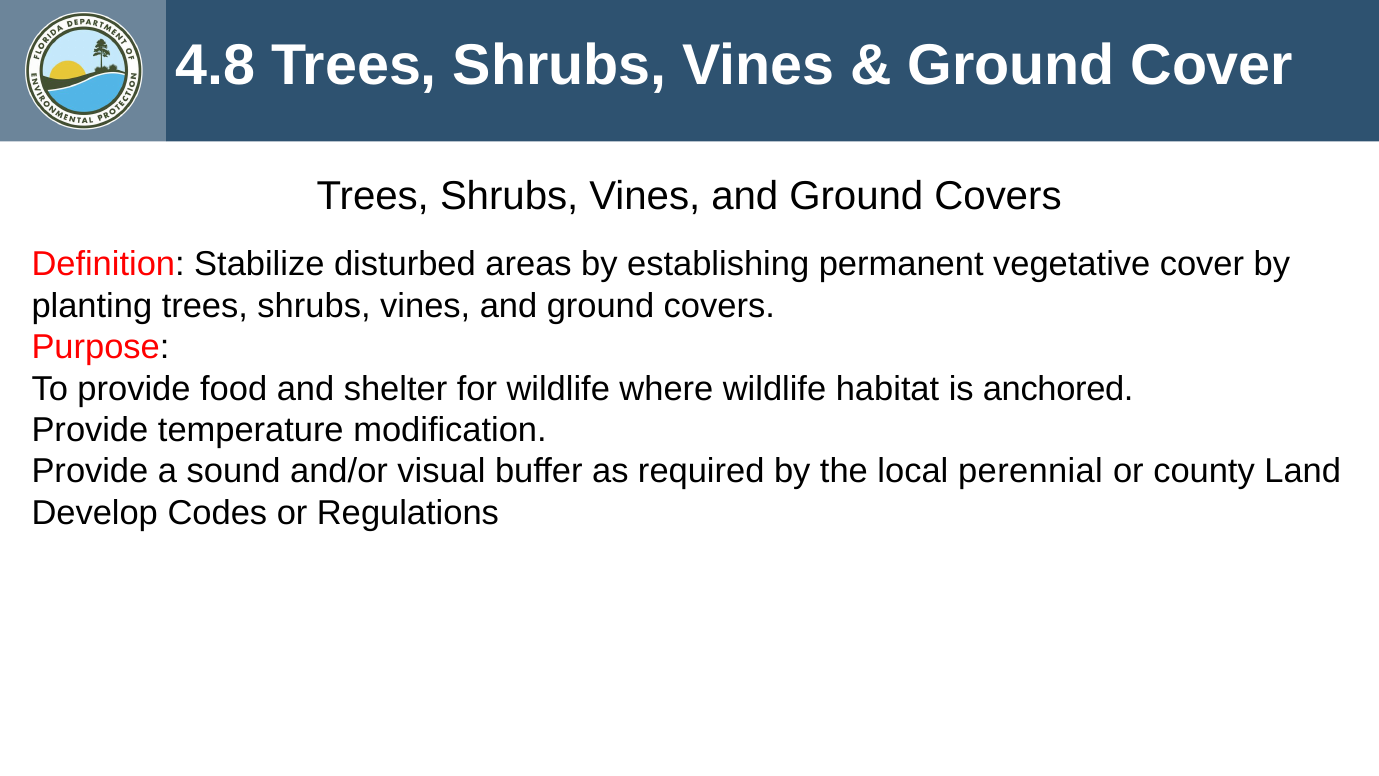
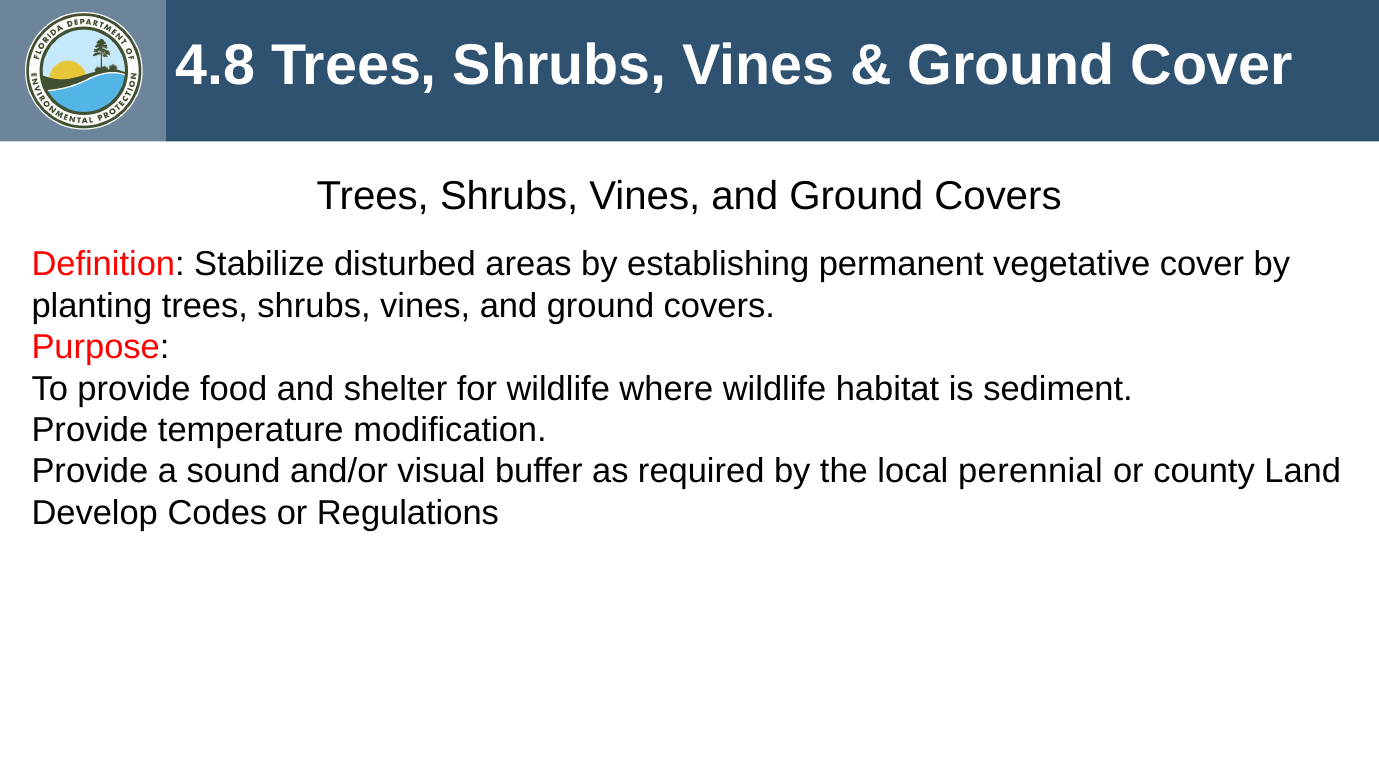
anchored: anchored -> sediment
